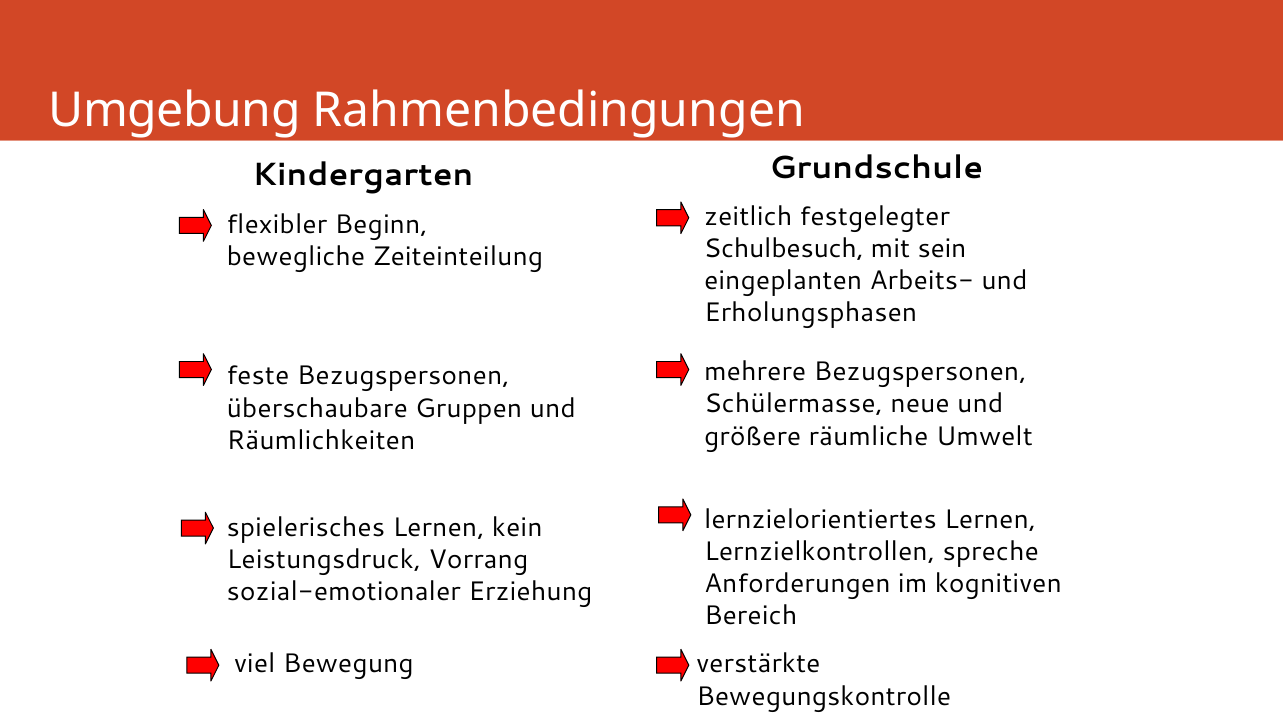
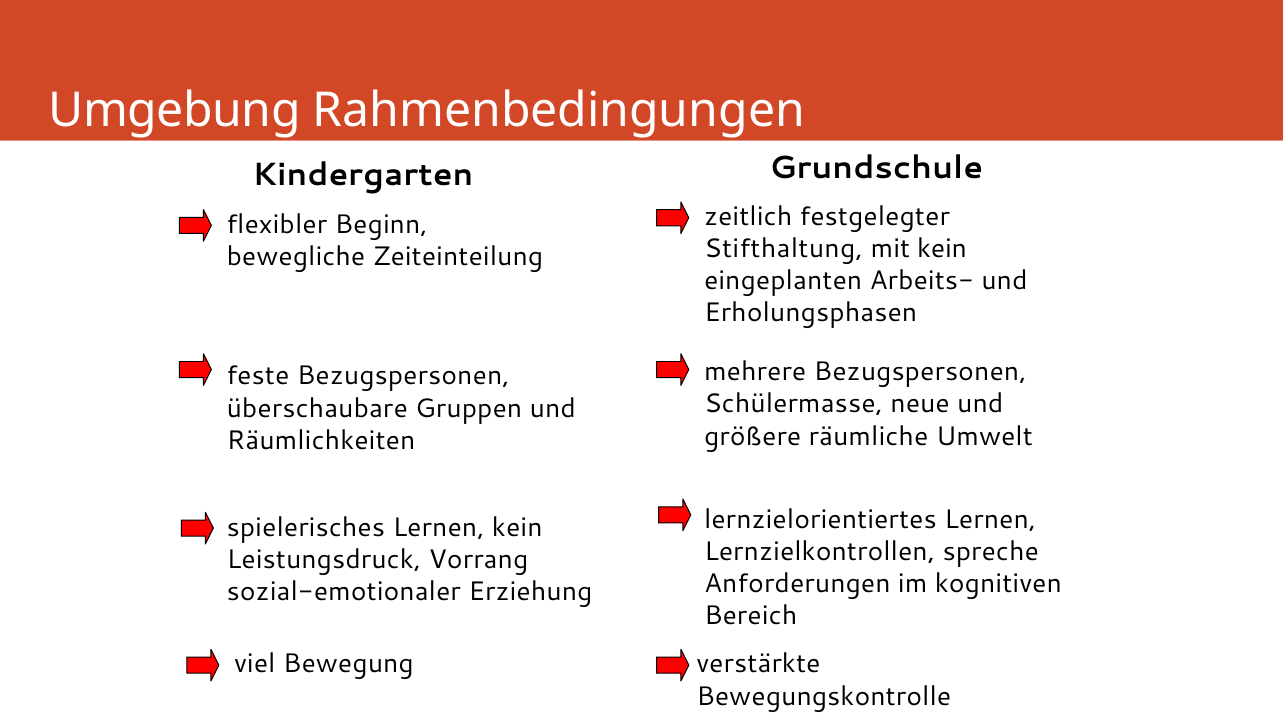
Schulbesuch: Schulbesuch -> Stifthaltung
mit sein: sein -> kein
